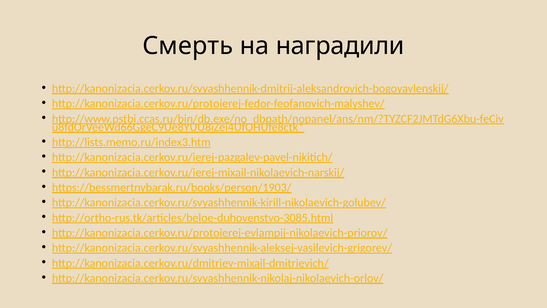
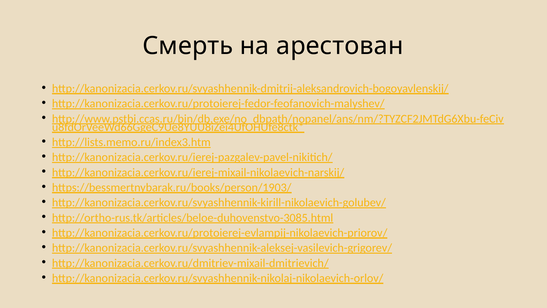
наградили: наградили -> арестован
